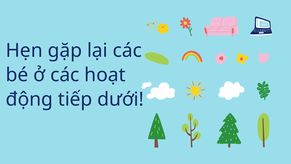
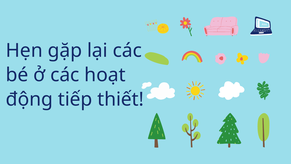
dưới: dưới -> thiết
